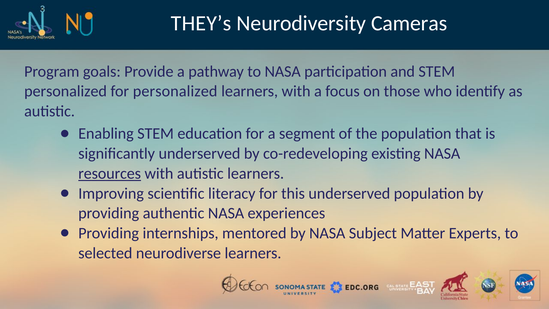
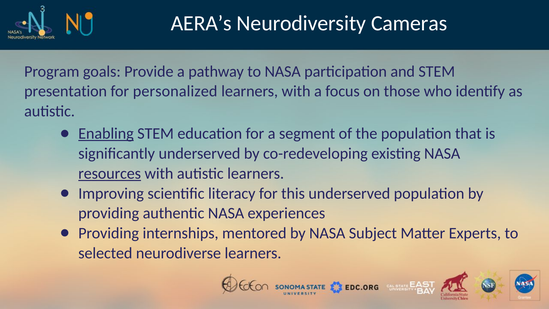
THEY’s: THEY’s -> AERA’s
personalized at (66, 91): personalized -> presentation
Enabling underline: none -> present
